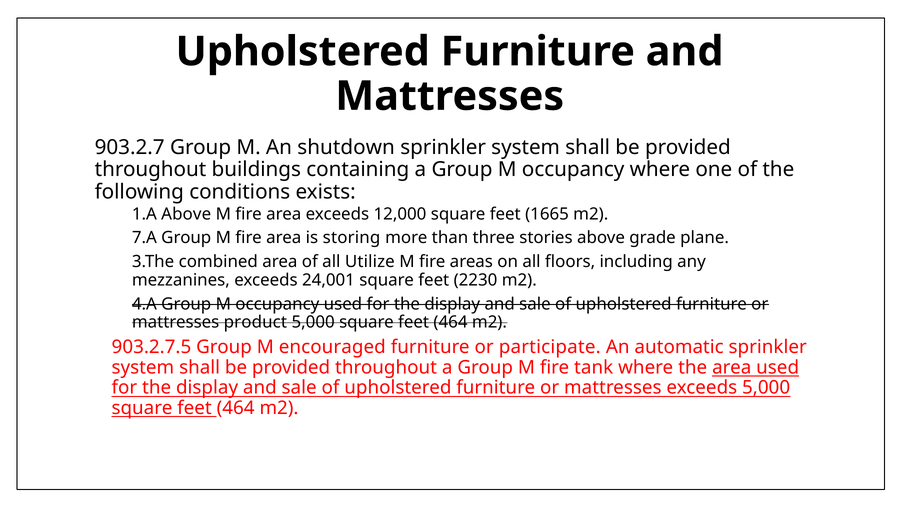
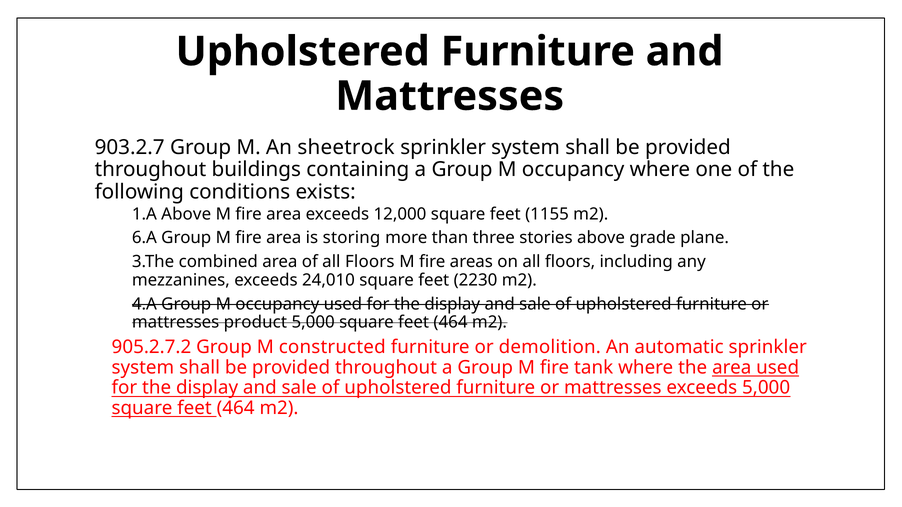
shutdown: shutdown -> sheetrock
1665: 1665 -> 1155
7.A: 7.A -> 6.A
of all Utilize: Utilize -> Floors
24,001: 24,001 -> 24,010
903.2.7.5: 903.2.7.5 -> 905.2.7.2
encouraged: encouraged -> constructed
participate: participate -> demolition
